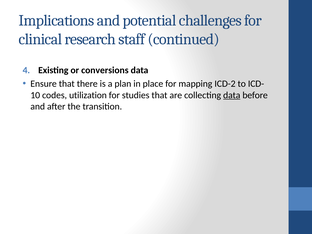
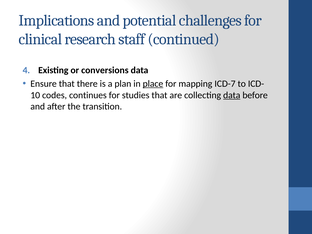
place underline: none -> present
ICD-2: ICD-2 -> ICD-7
utilization: utilization -> continues
